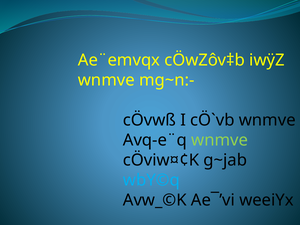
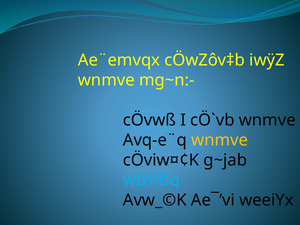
wnmve at (220, 140) colour: light green -> yellow
